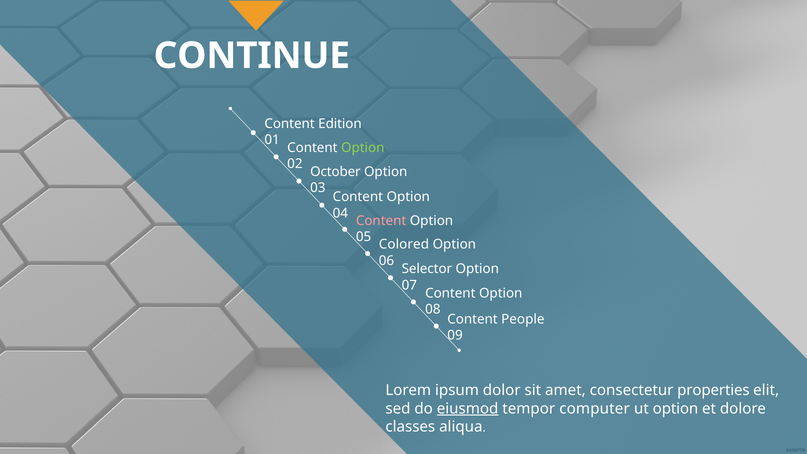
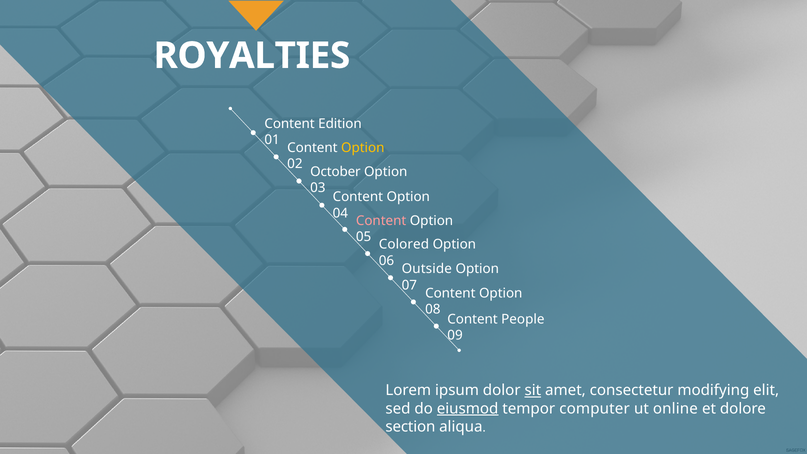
CONTINUE: CONTINUE -> ROYALTIES
Option at (363, 148) colour: light green -> yellow
Selector: Selector -> Outside
sit underline: none -> present
properties: properties -> modifying
ut option: option -> online
classes: classes -> section
